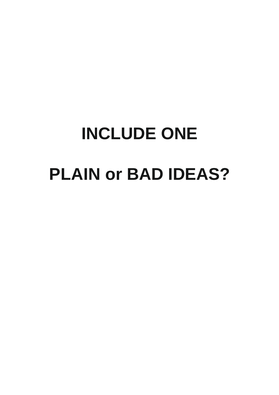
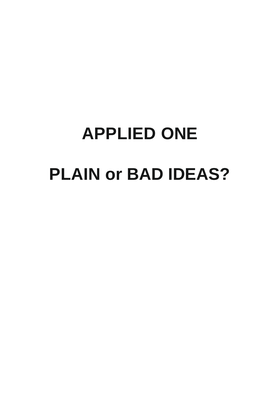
INCLUDE: INCLUDE -> APPLIED
